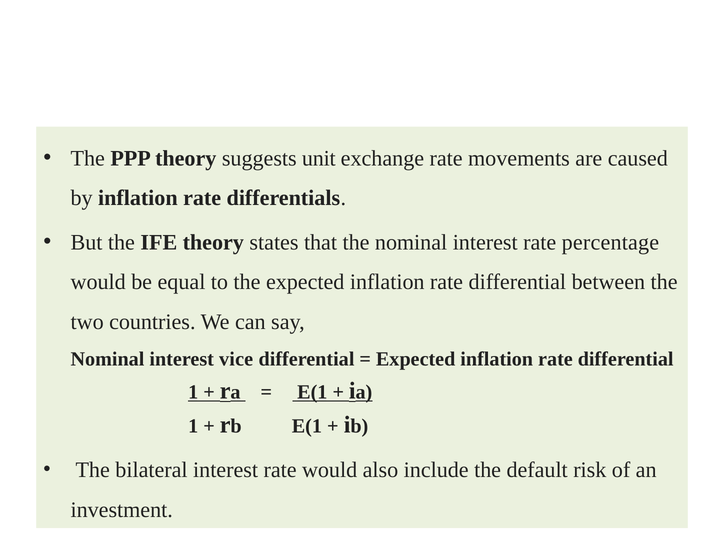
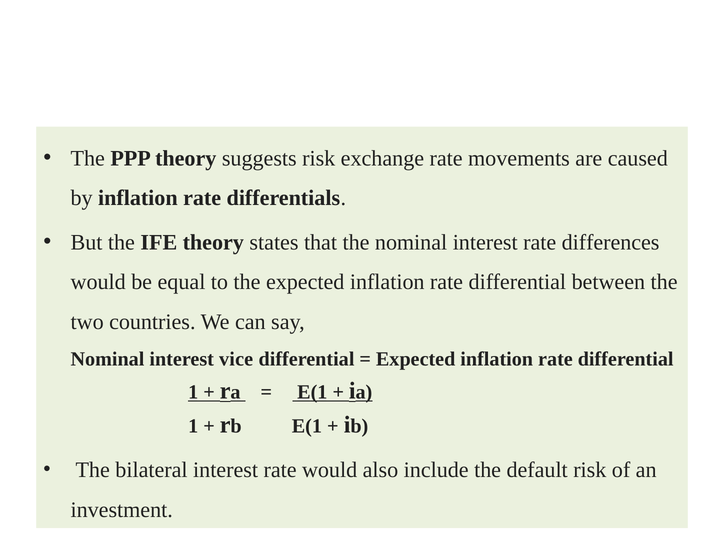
suggests unit: unit -> risk
percentage: percentage -> differences
